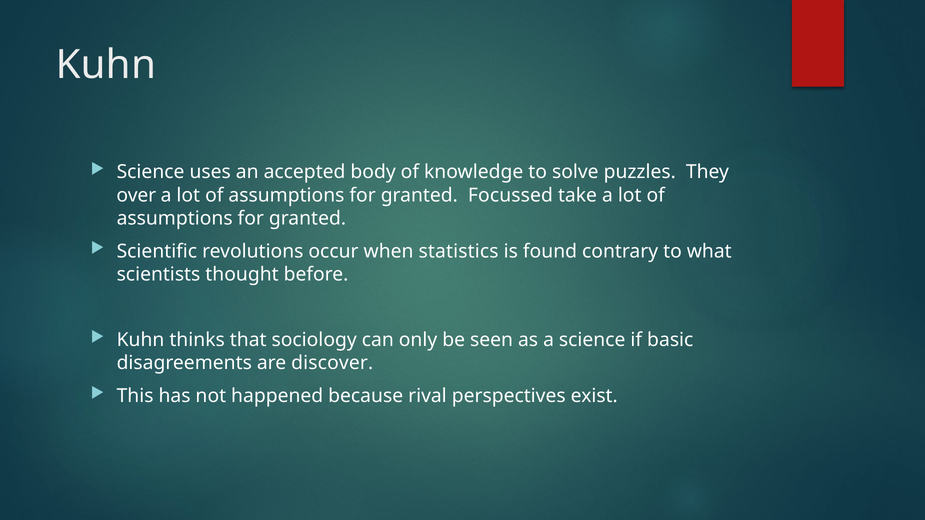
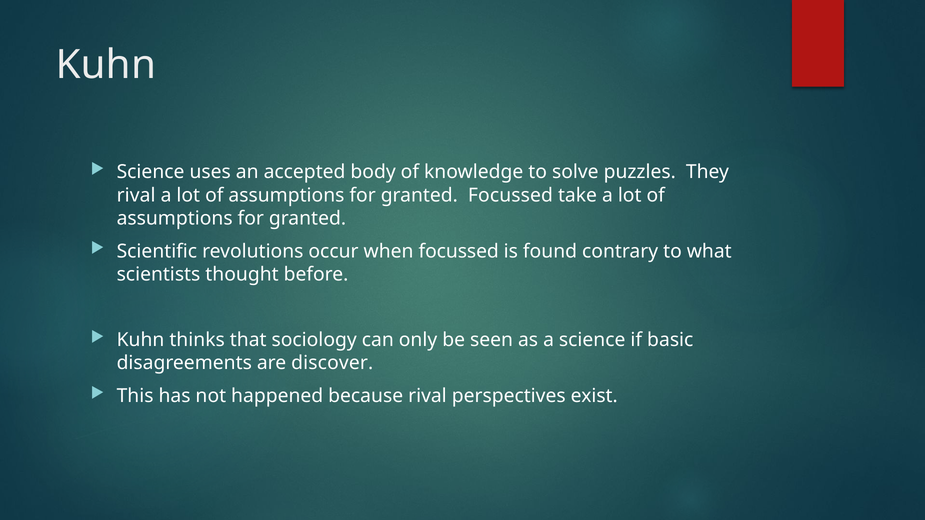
over at (136, 195): over -> rival
when statistics: statistics -> focussed
